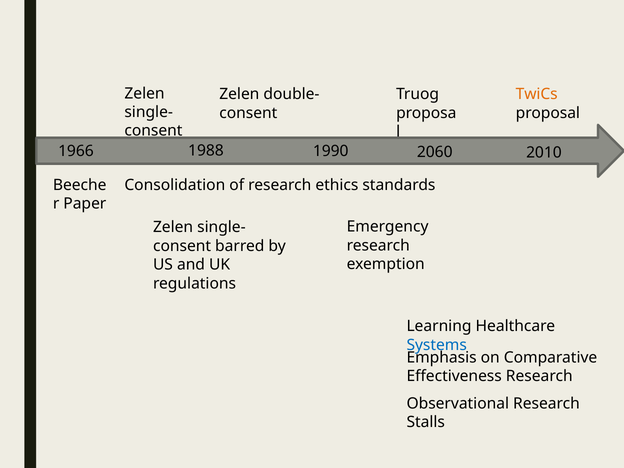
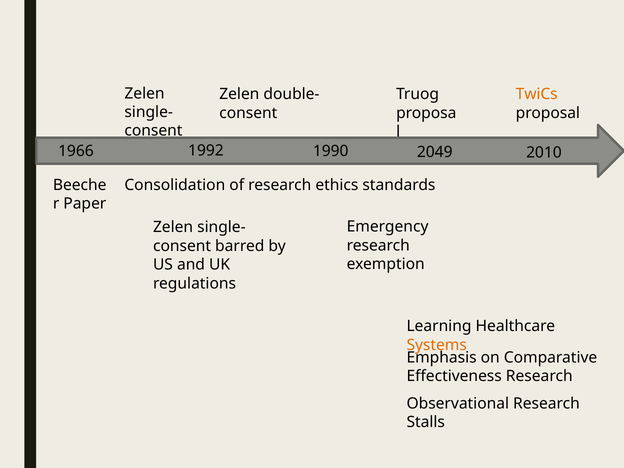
1988: 1988 -> 1992
2060: 2060 -> 2049
Systems colour: blue -> orange
